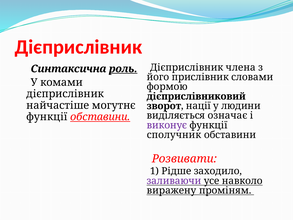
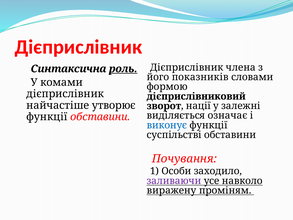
прислівник: прислівник -> показників
могутнє: могутнє -> утворює
людини: людини -> залежні
обставини at (100, 117) underline: present -> none
виконує colour: purple -> blue
сполучник: сполучник -> суспiльствi
Розвивати: Розвивати -> Почування
Рідше: Рідше -> Особи
